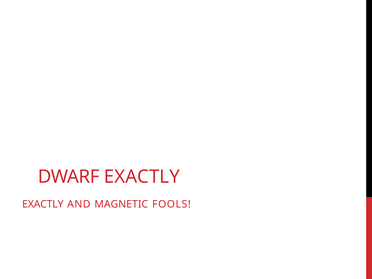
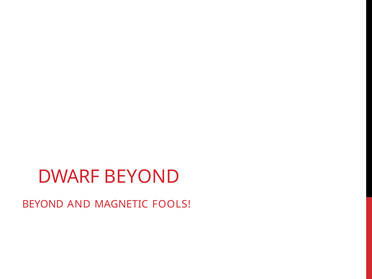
DWARF EXACTLY: EXACTLY -> BEYOND
EXACTLY at (43, 204): EXACTLY -> BEYOND
